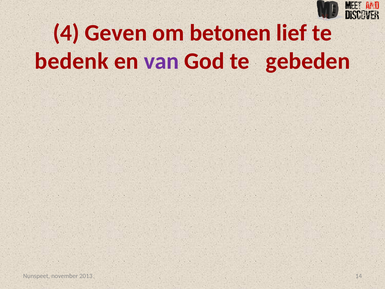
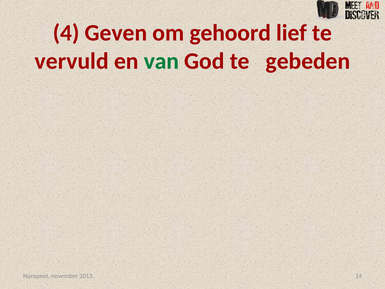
betonen: betonen -> gehoord
bedenk: bedenk -> vervuld
van colour: purple -> green
